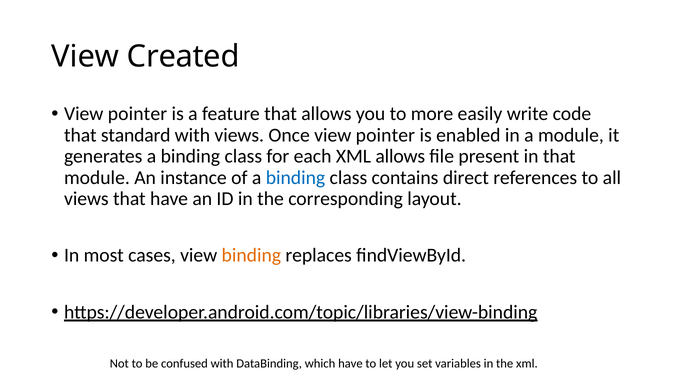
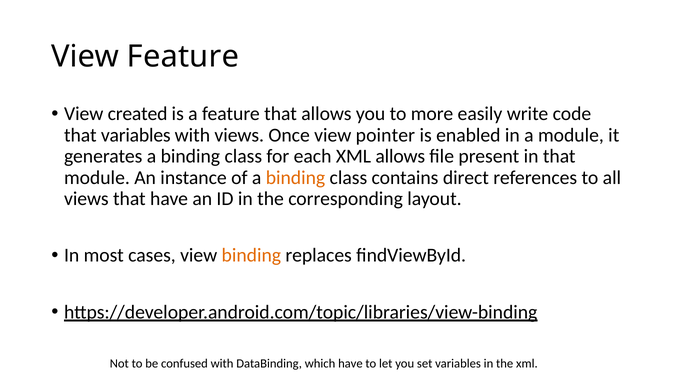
View Created: Created -> Feature
pointer at (137, 114): pointer -> created
that standard: standard -> variables
binding at (295, 178) colour: blue -> orange
